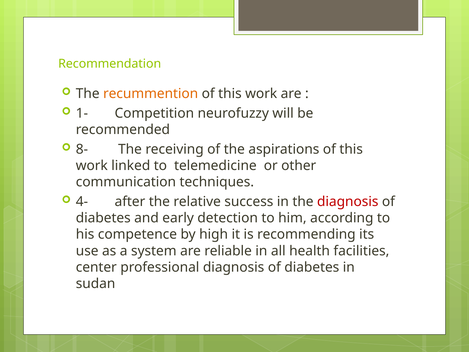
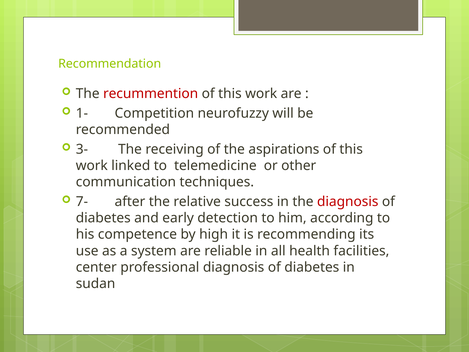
recummention colour: orange -> red
8-: 8- -> 3-
4-: 4- -> 7-
